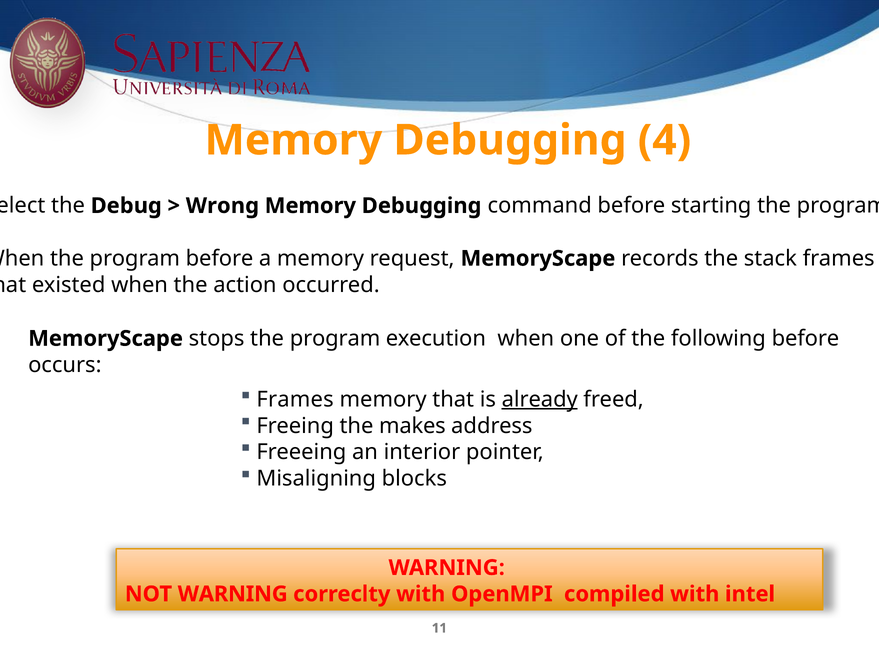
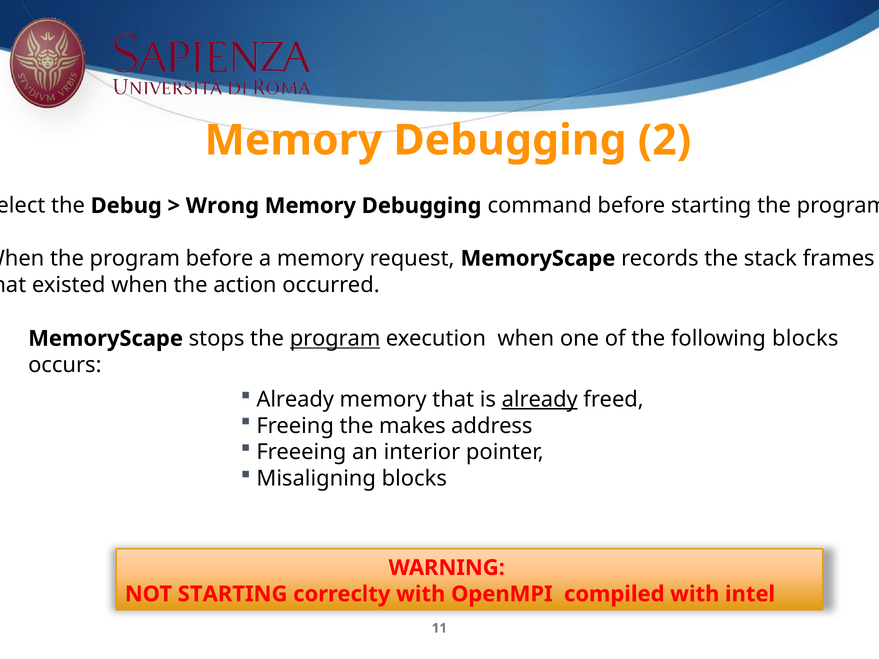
4: 4 -> 2
program at (335, 339) underline: none -> present
following before: before -> blocks
Frames at (295, 400): Frames -> Already
NOT WARNING: WARNING -> STARTING
